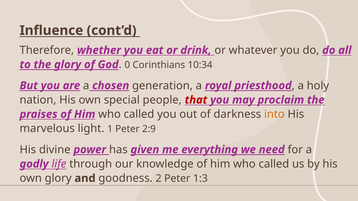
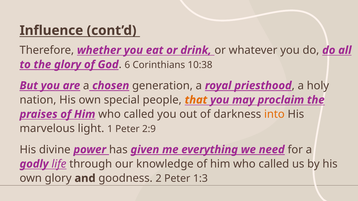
0: 0 -> 6
10:34: 10:34 -> 10:38
that colour: red -> orange
